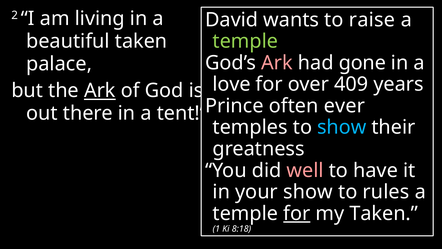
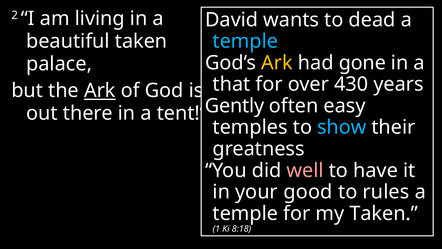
raise: raise -> dead
temple at (245, 41) colour: light green -> light blue
Ark at (277, 63) colour: pink -> yellow
love: love -> that
409: 409 -> 430
Prince: Prince -> Gently
ever: ever -> easy
your show: show -> good
for at (297, 213) underline: present -> none
